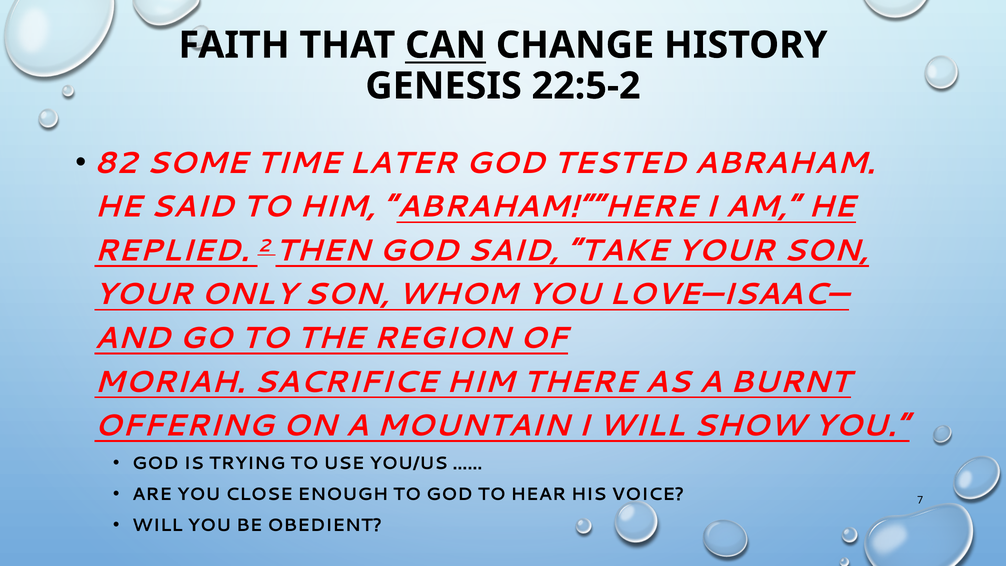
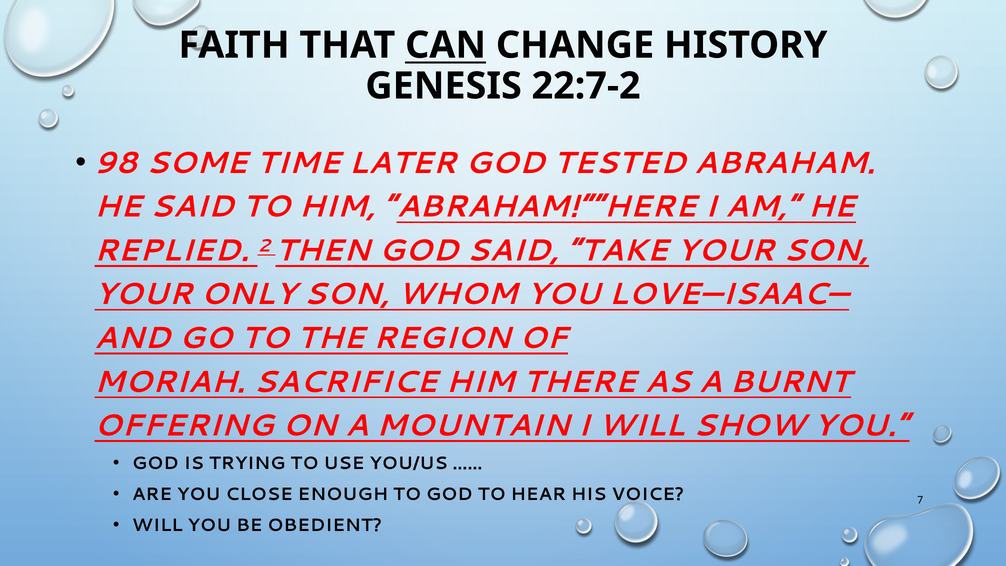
22:5-2: 22:5-2 -> 22:7-2
82: 82 -> 98
